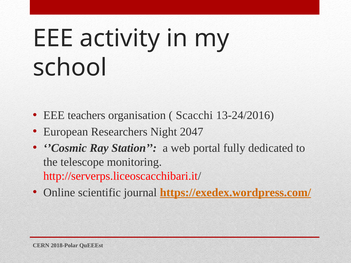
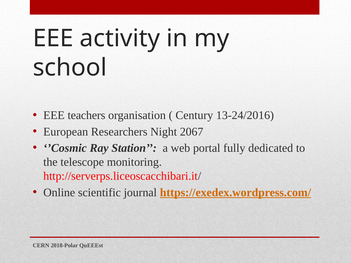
Scacchi: Scacchi -> Century
2047: 2047 -> 2067
